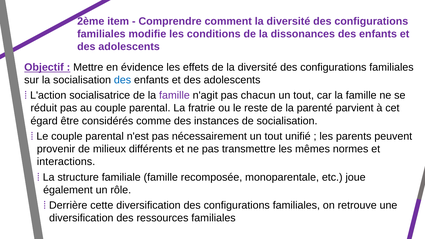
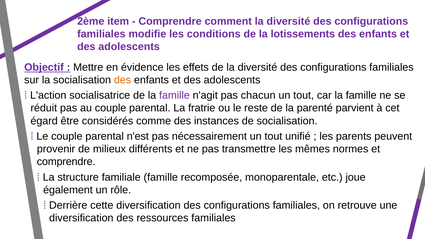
dissonances: dissonances -> lotissements
des at (123, 80) colour: blue -> orange
interactions at (66, 162): interactions -> comprendre
